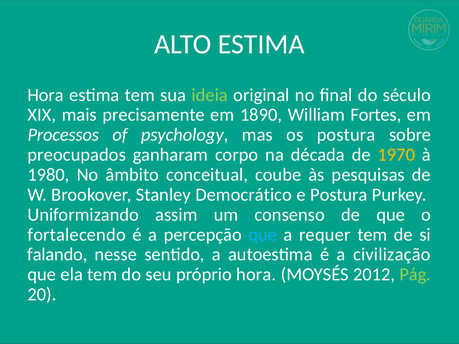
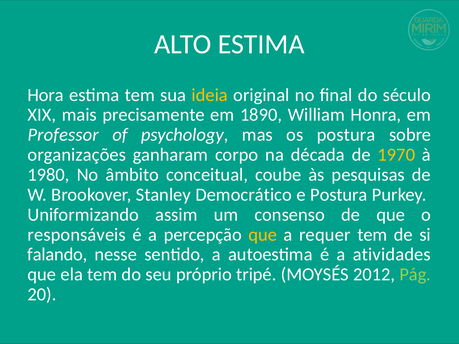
ideia colour: light green -> yellow
Fortes: Fortes -> Honra
Processos: Processos -> Professor
preocupados: preocupados -> organizações
fortalecendo: fortalecendo -> responsáveis
que at (263, 235) colour: light blue -> yellow
civilização: civilização -> atividades
próprio hora: hora -> tripé
